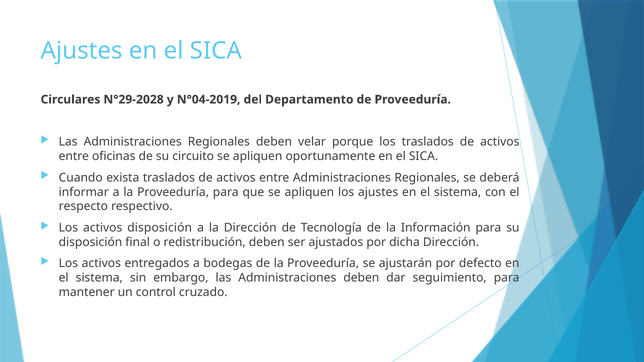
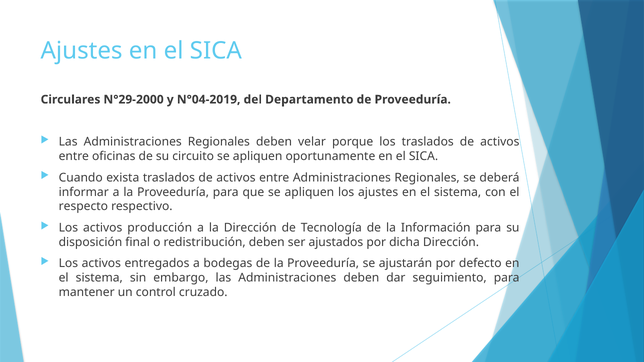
N°29-2028: N°29-2028 -> N°29-2000
activos disposición: disposición -> producción
